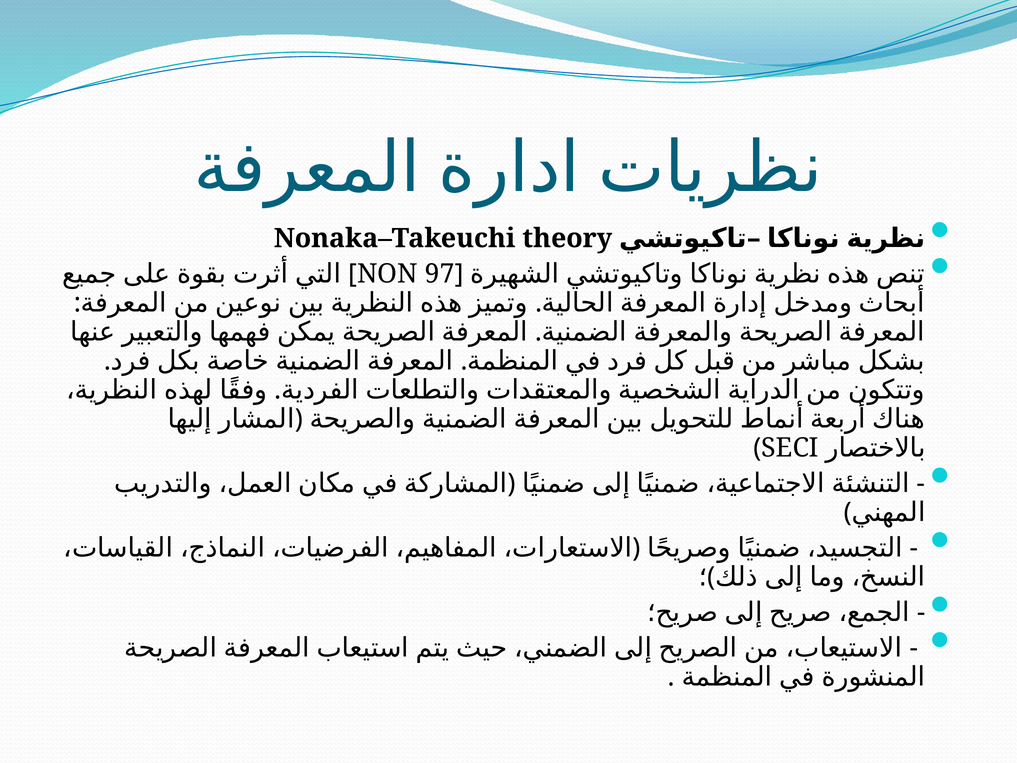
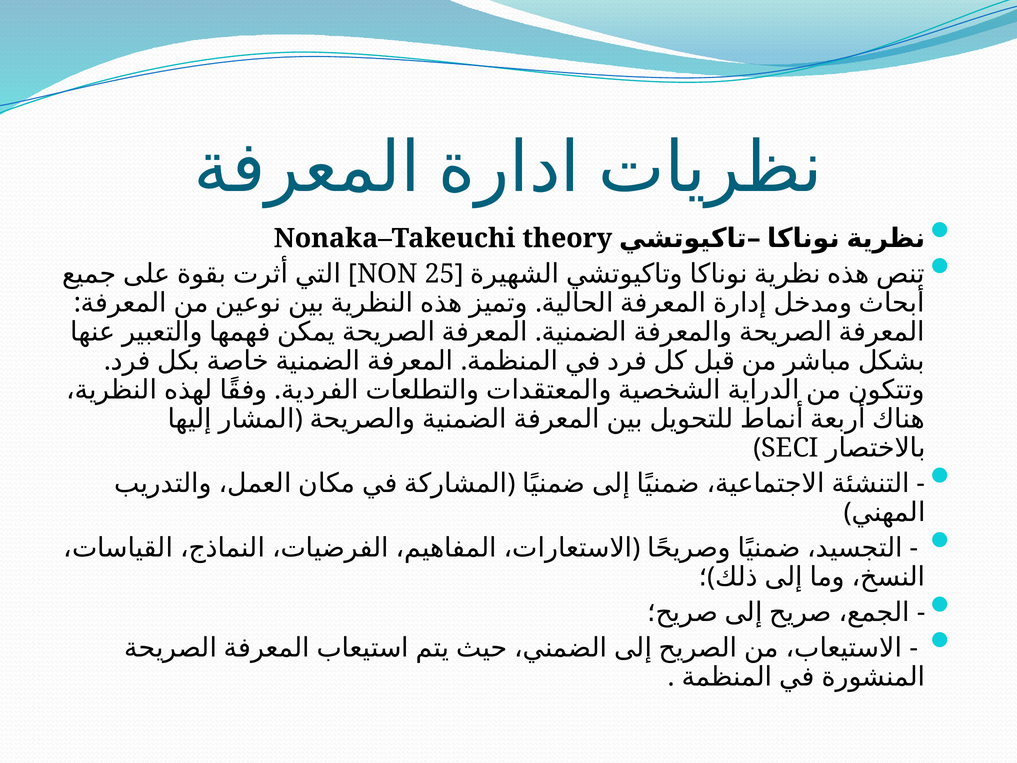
97: 97 -> 25
